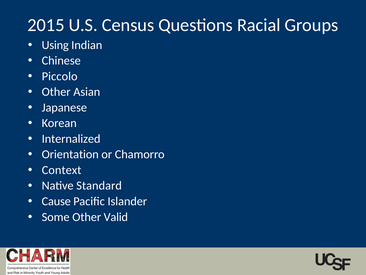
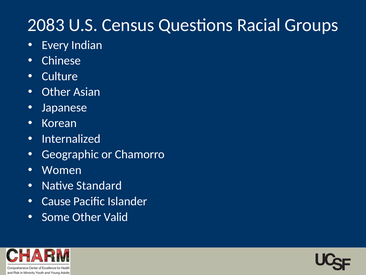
2015: 2015 -> 2083
Using: Using -> Every
Piccolo: Piccolo -> Culture
Orientation: Orientation -> Geographic
Context: Context -> Women
